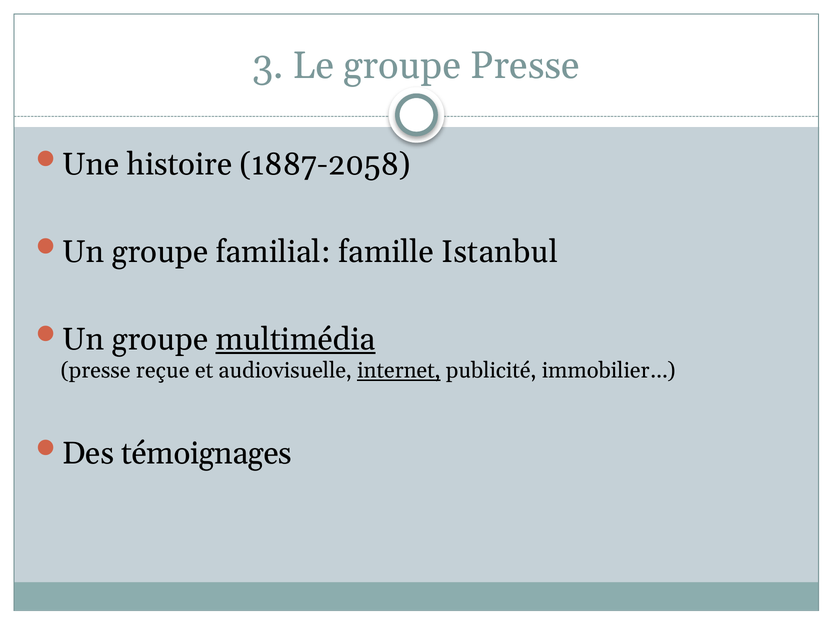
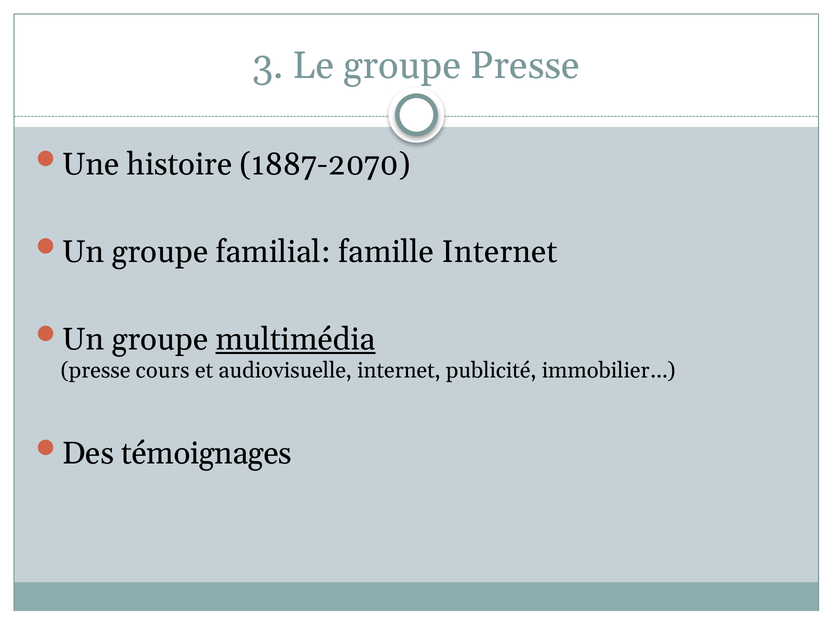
1887-2058: 1887-2058 -> 1887-2070
famille Istanbul: Istanbul -> Internet
reçue: reçue -> cours
internet at (399, 371) underline: present -> none
